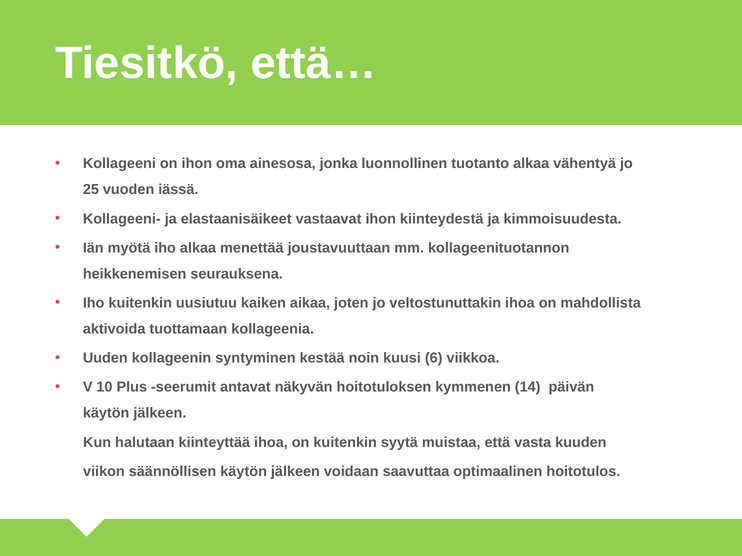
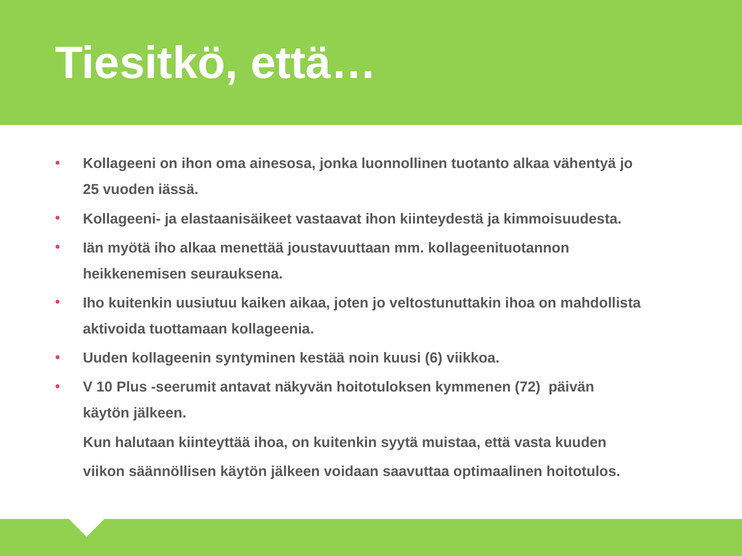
14: 14 -> 72
